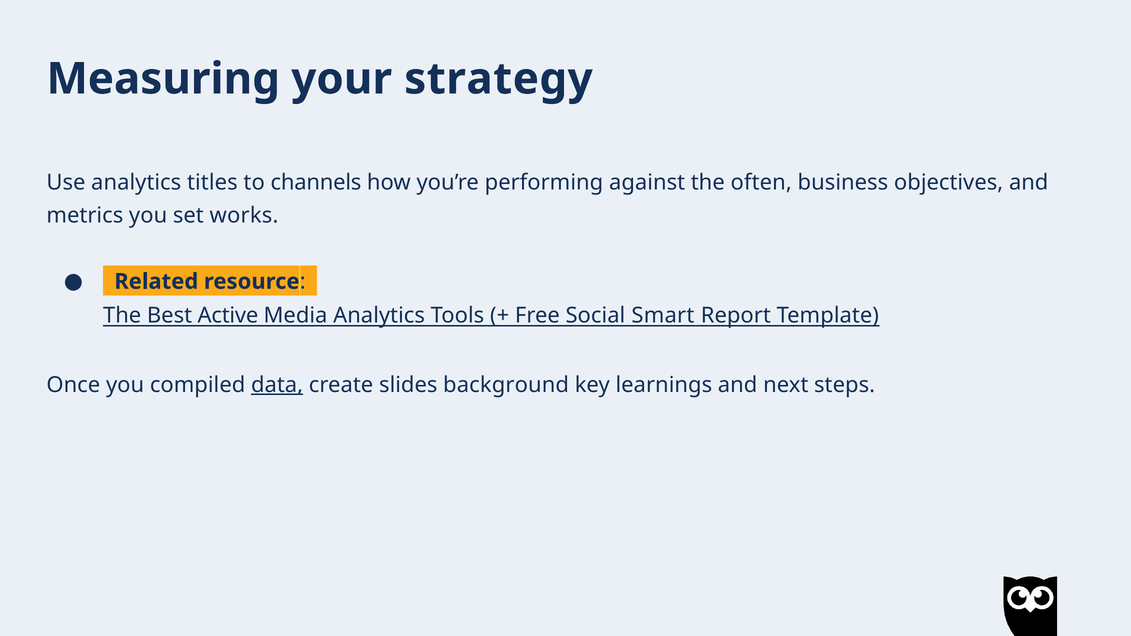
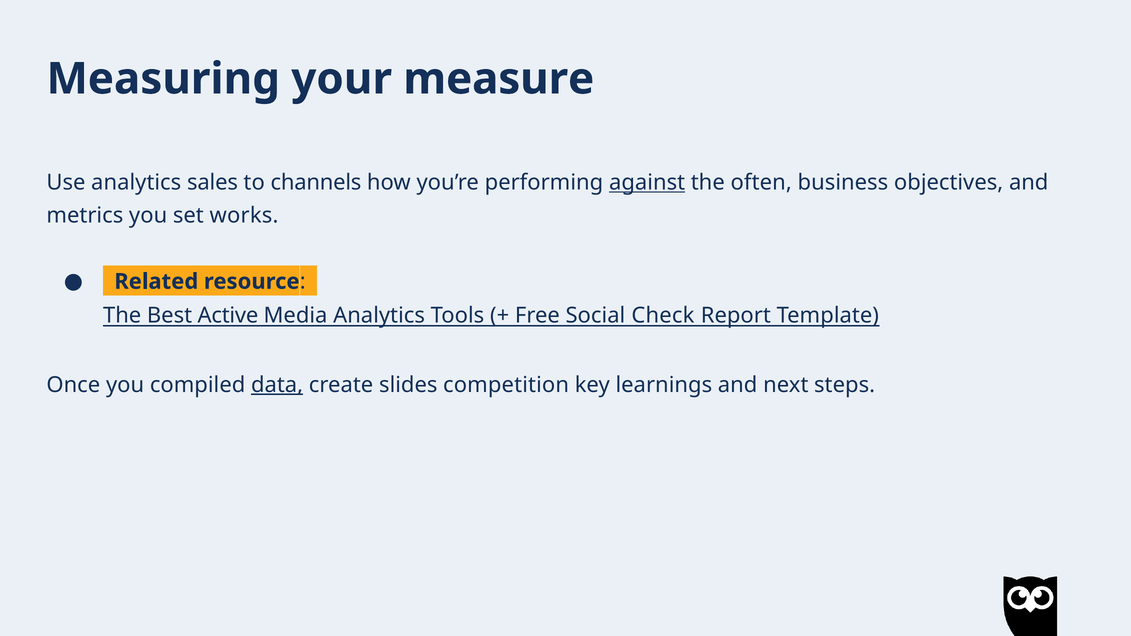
strategy: strategy -> measure
titles: titles -> sales
against underline: none -> present
Smart: Smart -> Check
background: background -> competition
